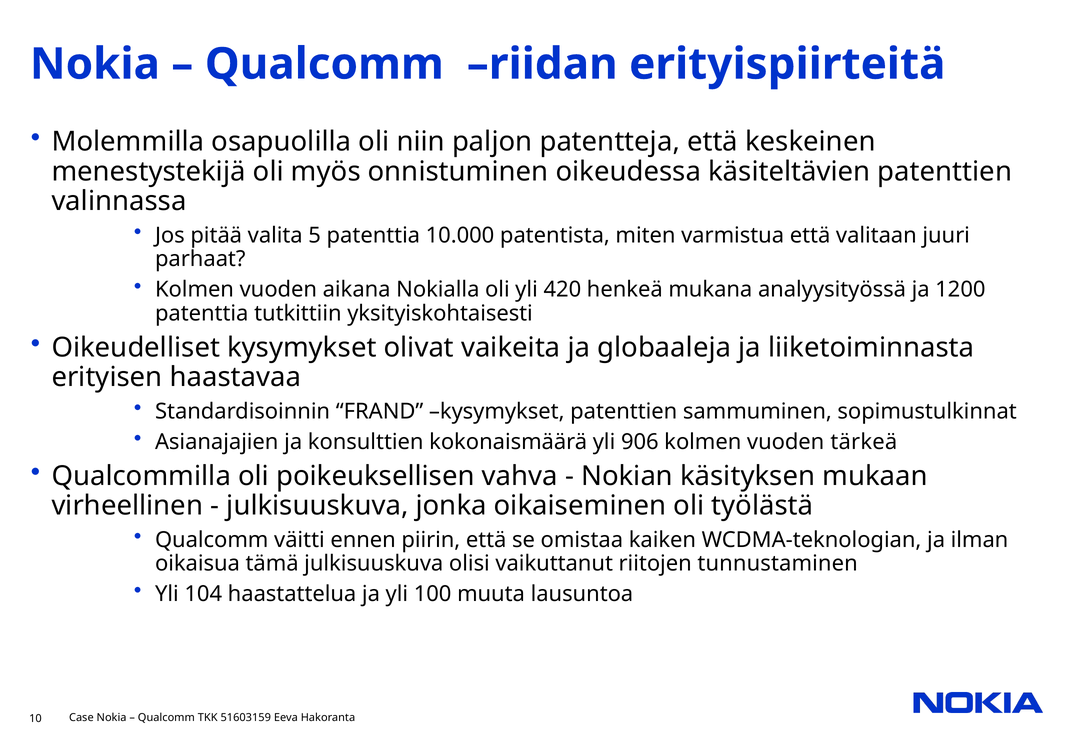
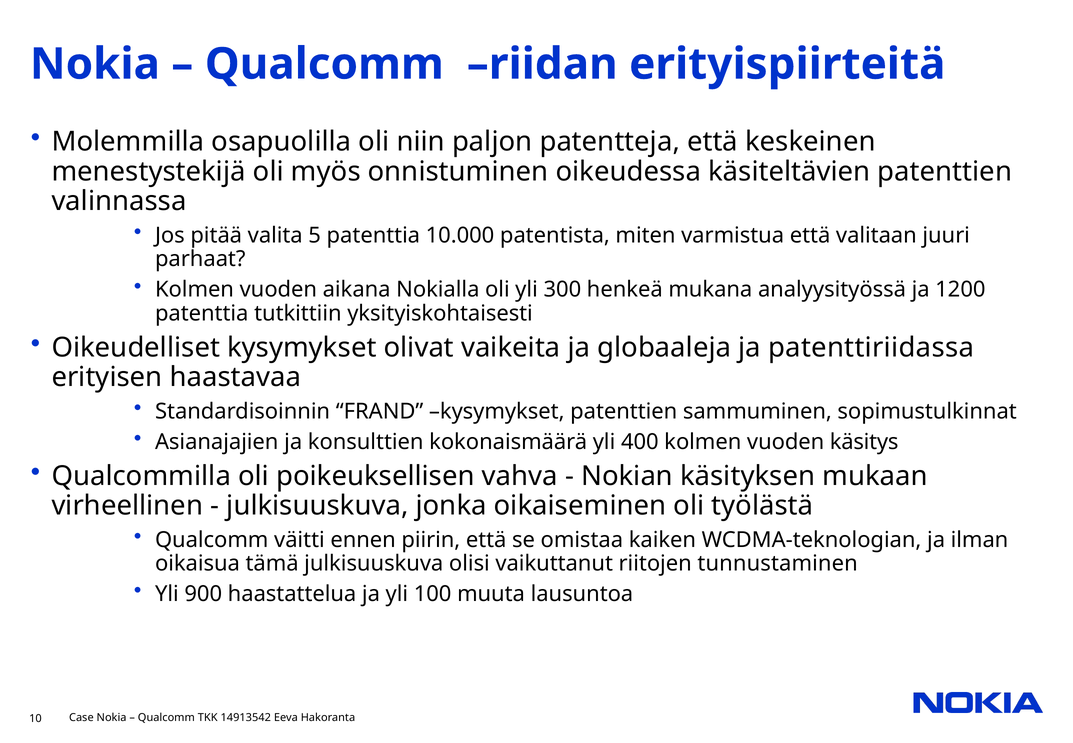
420: 420 -> 300
liiketoiminnasta: liiketoiminnasta -> patenttiriidassa
906: 906 -> 400
tärkeä: tärkeä -> käsitys
104: 104 -> 900
51603159: 51603159 -> 14913542
